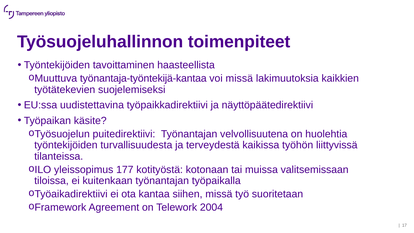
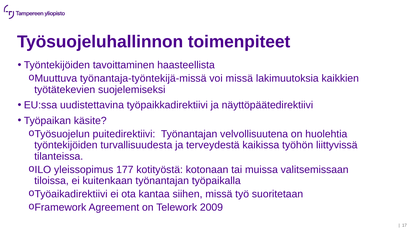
työnantaja-työntekijä-kantaa: työnantaja-työntekijä-kantaa -> työnantaja-työntekijä-missä
2004: 2004 -> 2009
